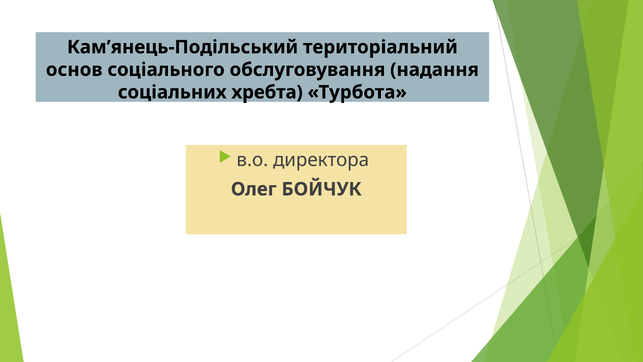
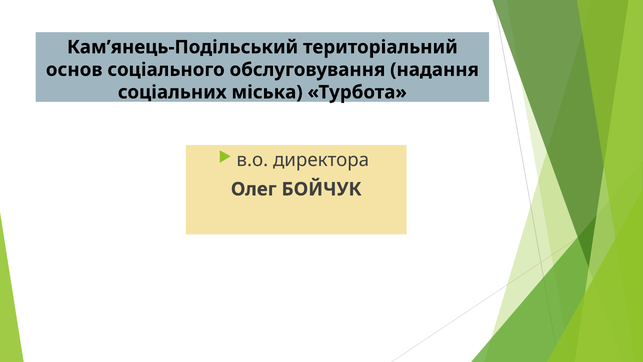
хребта: хребта -> міська
